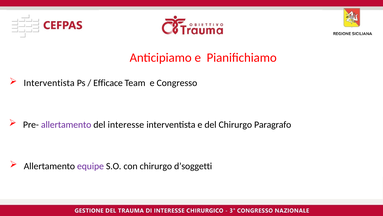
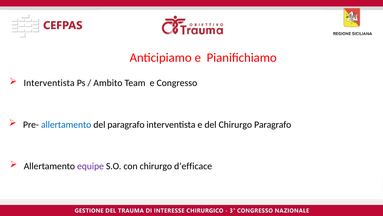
Efficace: Efficace -> Ambito
allertamento at (66, 124) colour: purple -> blue
del interesse: interesse -> paragrafo
d’soggetti: d’soggetti -> d’efficace
